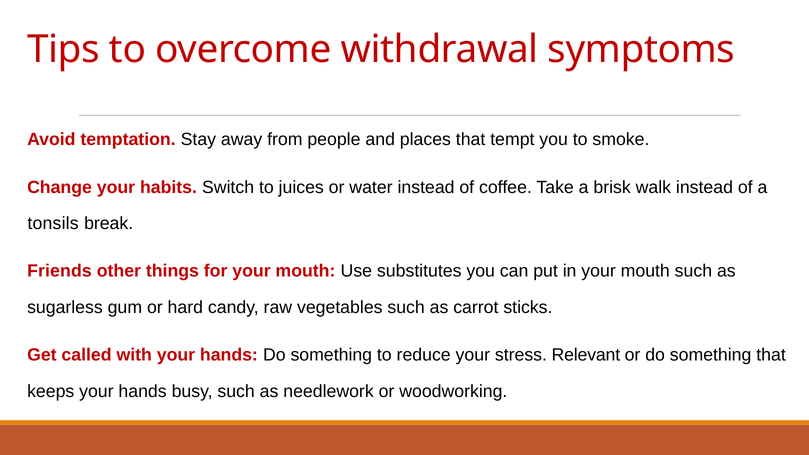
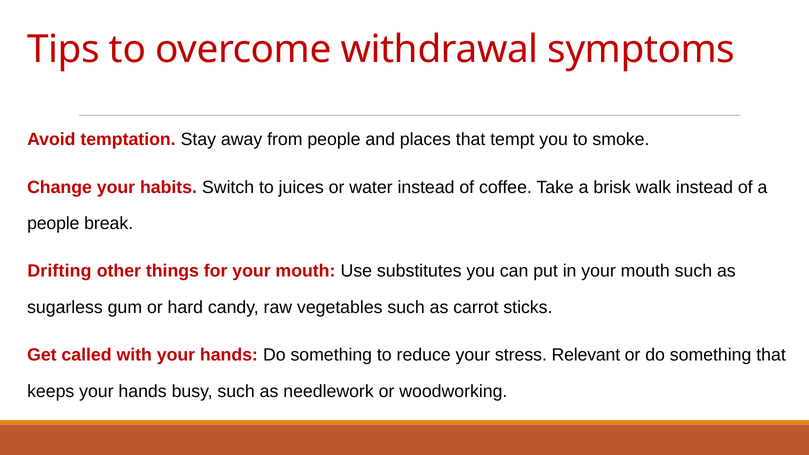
tonsils at (53, 223): tonsils -> people
Friends: Friends -> Drifting
